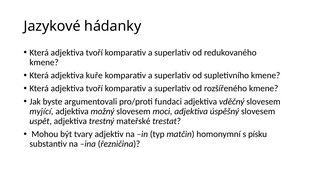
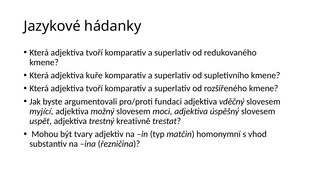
mateřské: mateřské -> kreativně
písku: písku -> vhod
